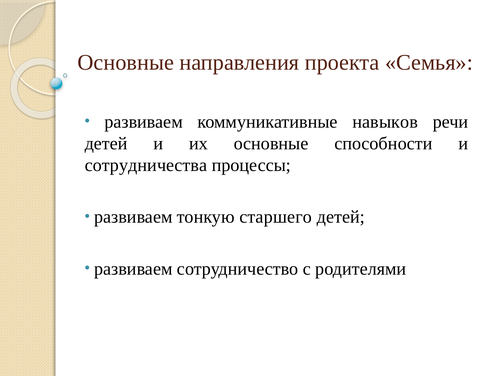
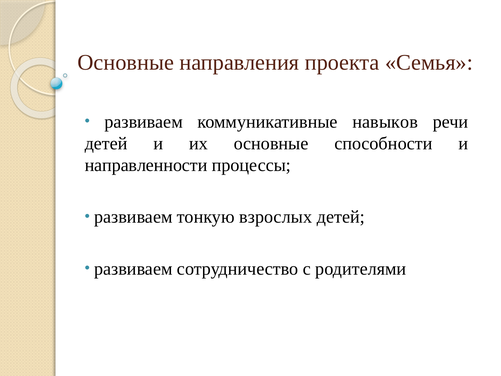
сотрудничества: сотрудничества -> направленности
старшего: старшего -> взрослых
